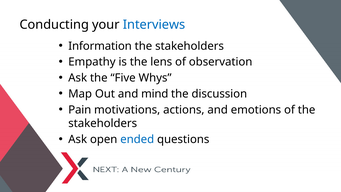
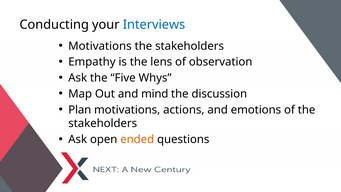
Information at (100, 46): Information -> Motivations
Pain: Pain -> Plan
ended colour: blue -> orange
